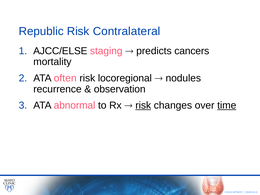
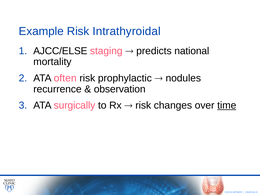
Republic: Republic -> Example
Contralateral: Contralateral -> Intrathyroidal
cancers: cancers -> national
locoregional: locoregional -> prophylactic
abnormal: abnormal -> surgically
risk at (143, 105) underline: present -> none
